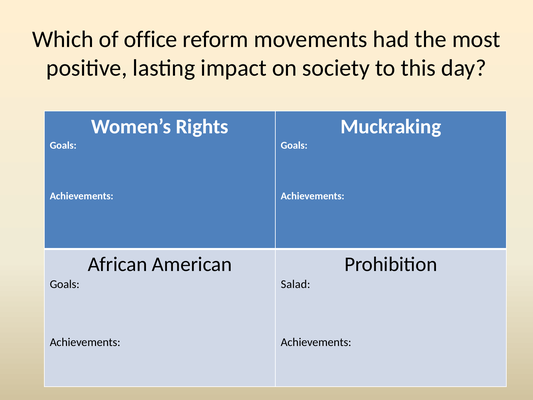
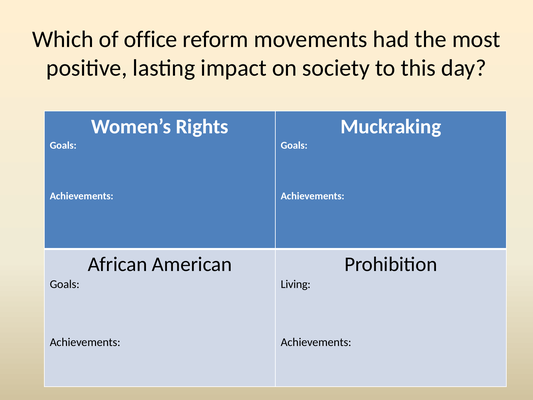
Salad: Salad -> Living
